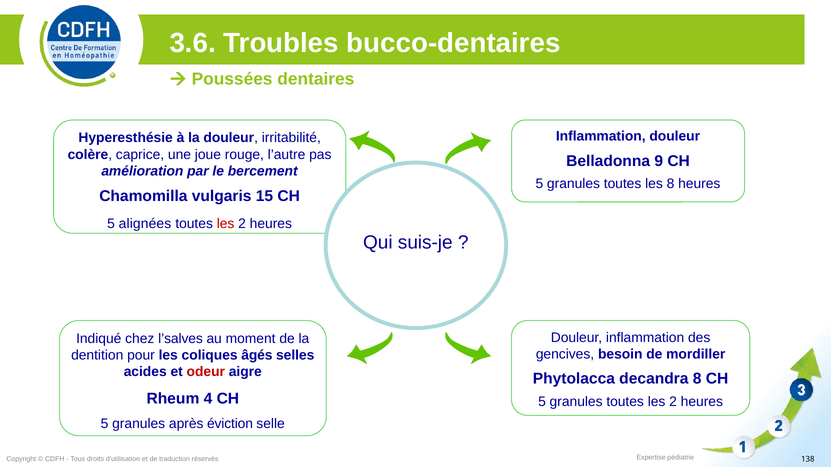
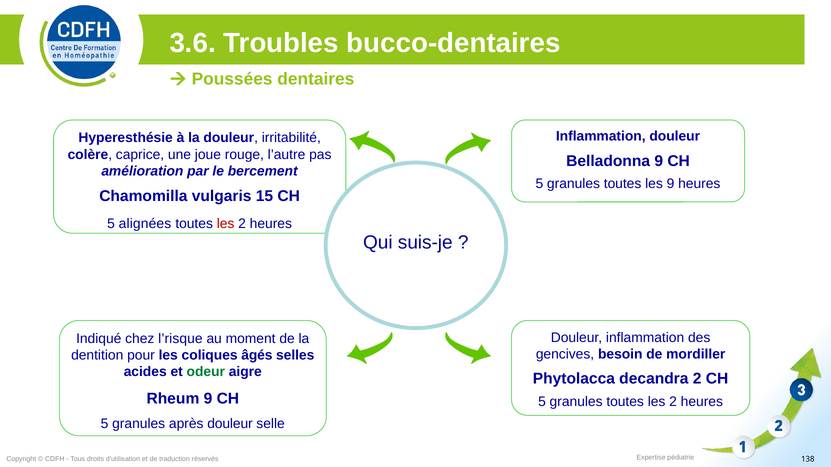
les 8: 8 -> 9
l’salves: l’salves -> l’risque
odeur colour: red -> green
decandra 8: 8 -> 2
Rheum 4: 4 -> 9
après éviction: éviction -> douleur
